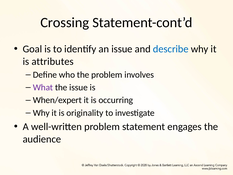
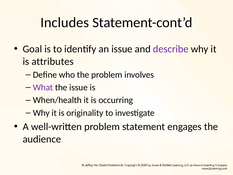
Crossing: Crossing -> Includes
describe colour: blue -> purple
When/expert: When/expert -> When/health
